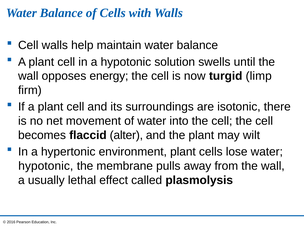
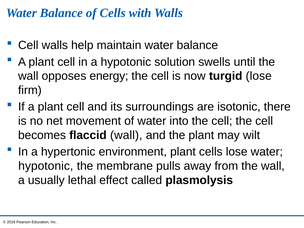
turgid limp: limp -> lose
flaccid alter: alter -> wall
